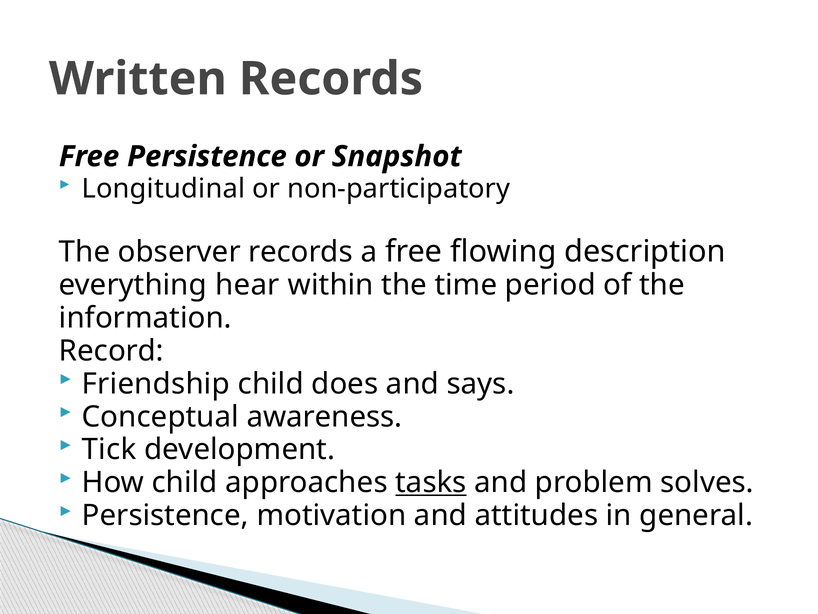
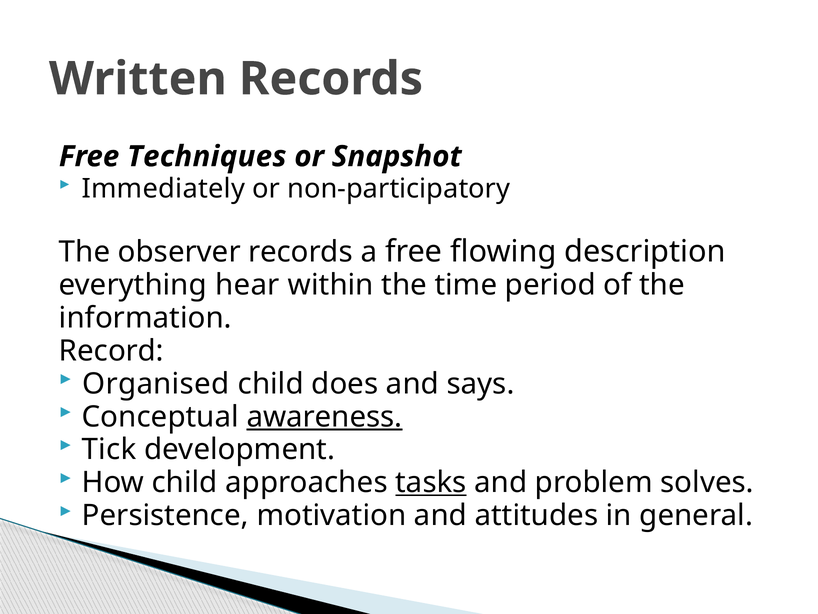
Free Persistence: Persistence -> Techniques
Longitudinal: Longitudinal -> Immediately
Friendship: Friendship -> Organised
awareness underline: none -> present
